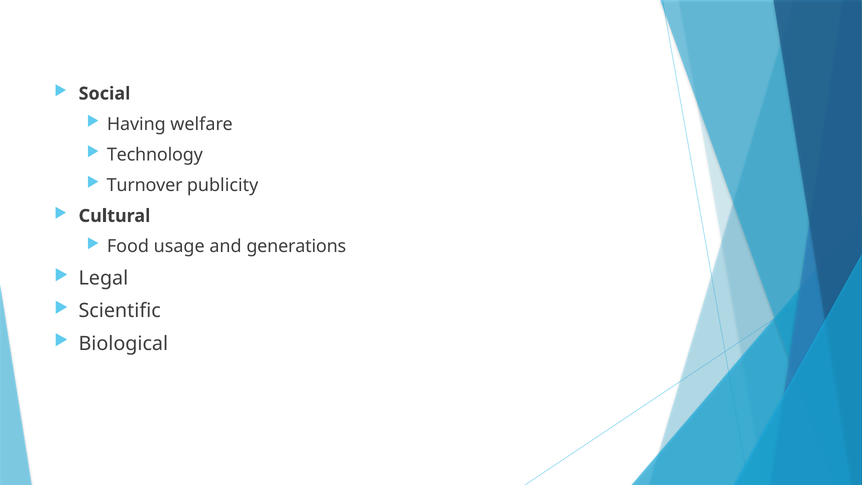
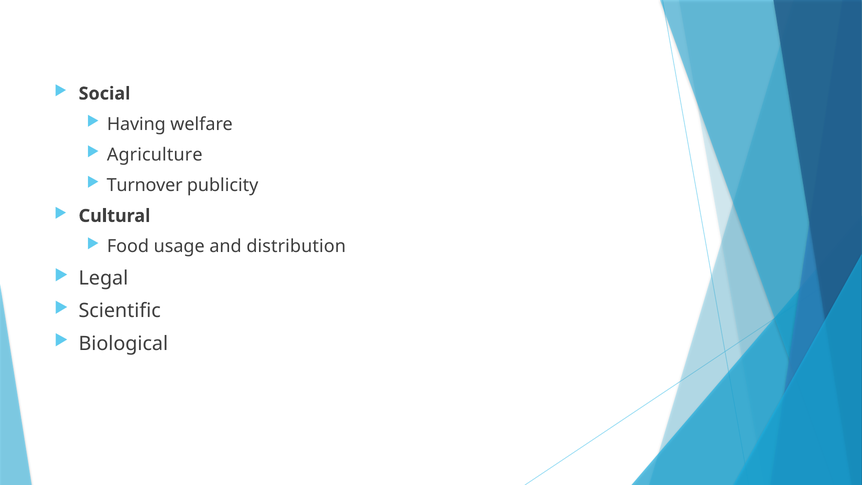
Technology: Technology -> Agriculture
generations: generations -> distribution
